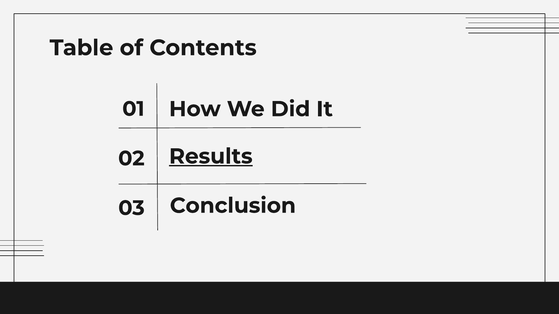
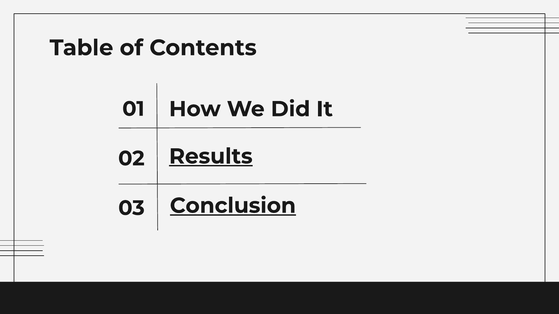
Conclusion underline: none -> present
